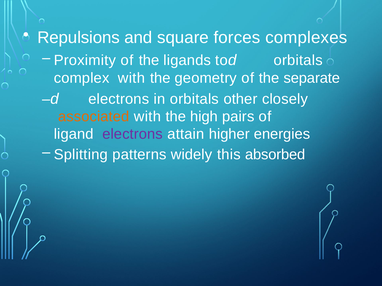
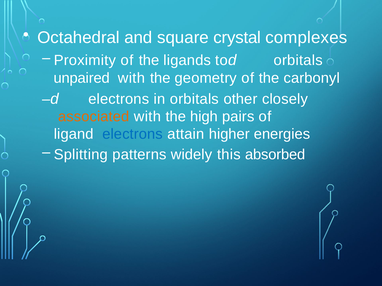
Repulsions: Repulsions -> Octahedral
forces: forces -> crystal
complex: complex -> unpaired
separate: separate -> carbonyl
electrons at (133, 134) colour: purple -> blue
